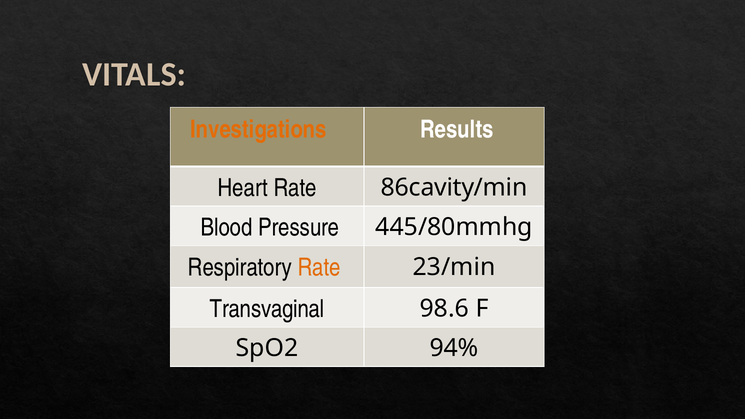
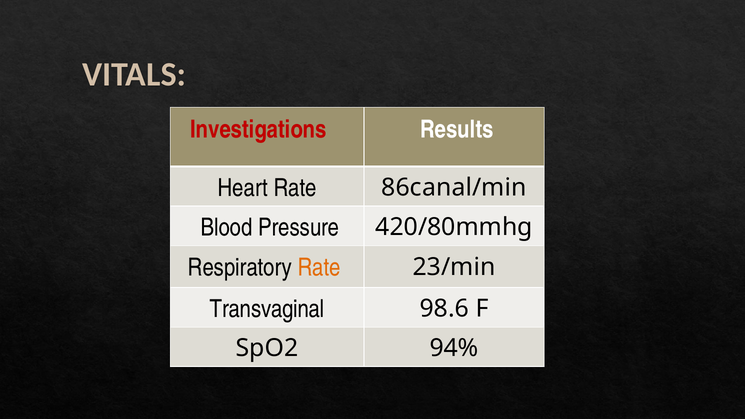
Investigations colour: orange -> red
86cavity/min: 86cavity/min -> 86canal/min
445/80mmhg: 445/80mmhg -> 420/80mmhg
